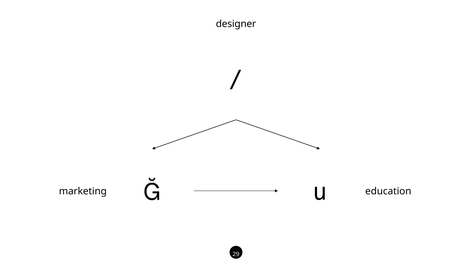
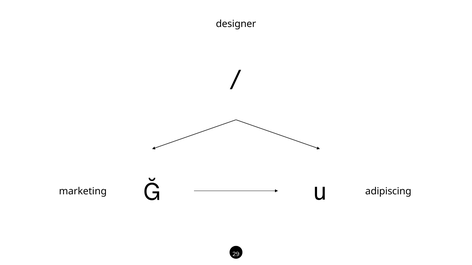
education: education -> adipiscing
